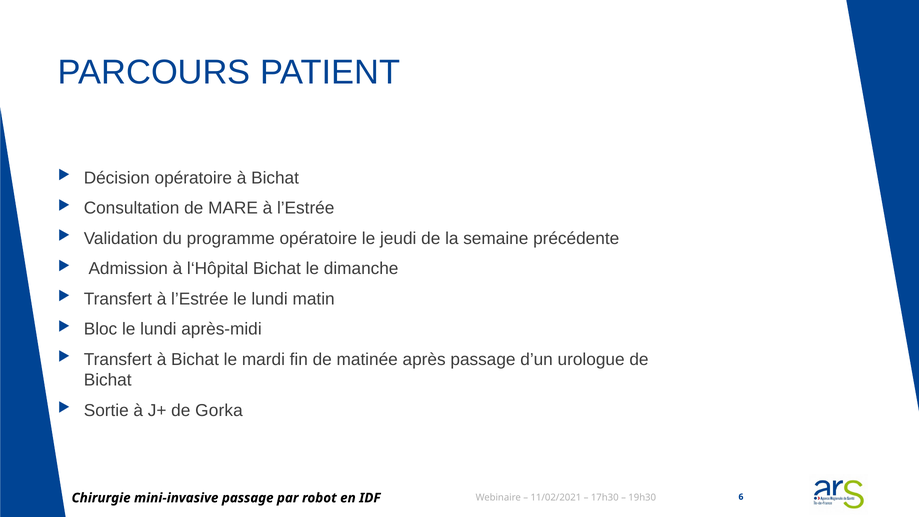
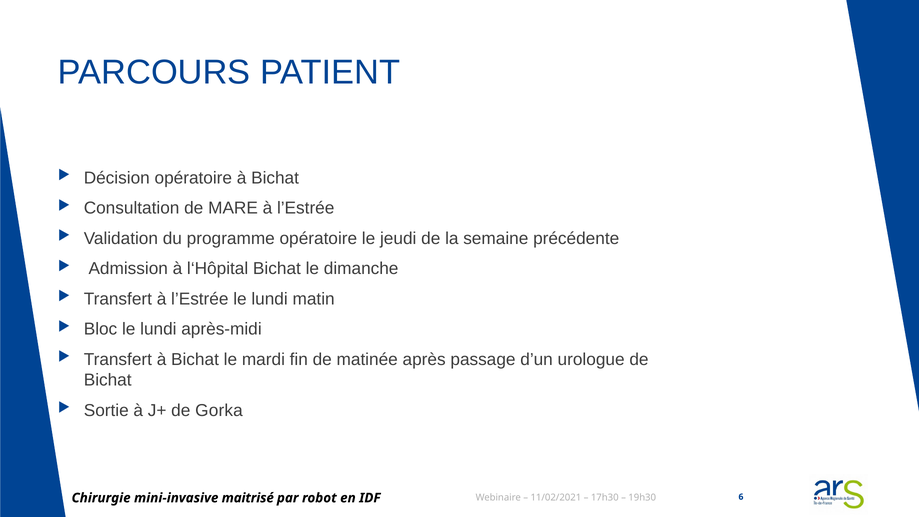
mini-invasive passage: passage -> maitrisé
